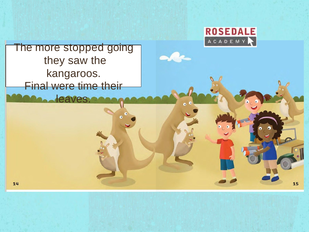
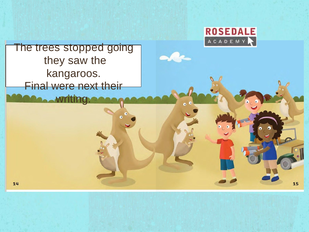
more: more -> trees
time: time -> next
leaves: leaves -> writing
